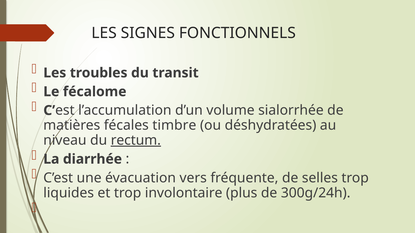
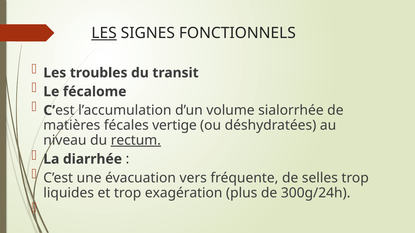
LES at (104, 33) underline: none -> present
timbre: timbre -> vertige
involontaire: involontaire -> exagération
